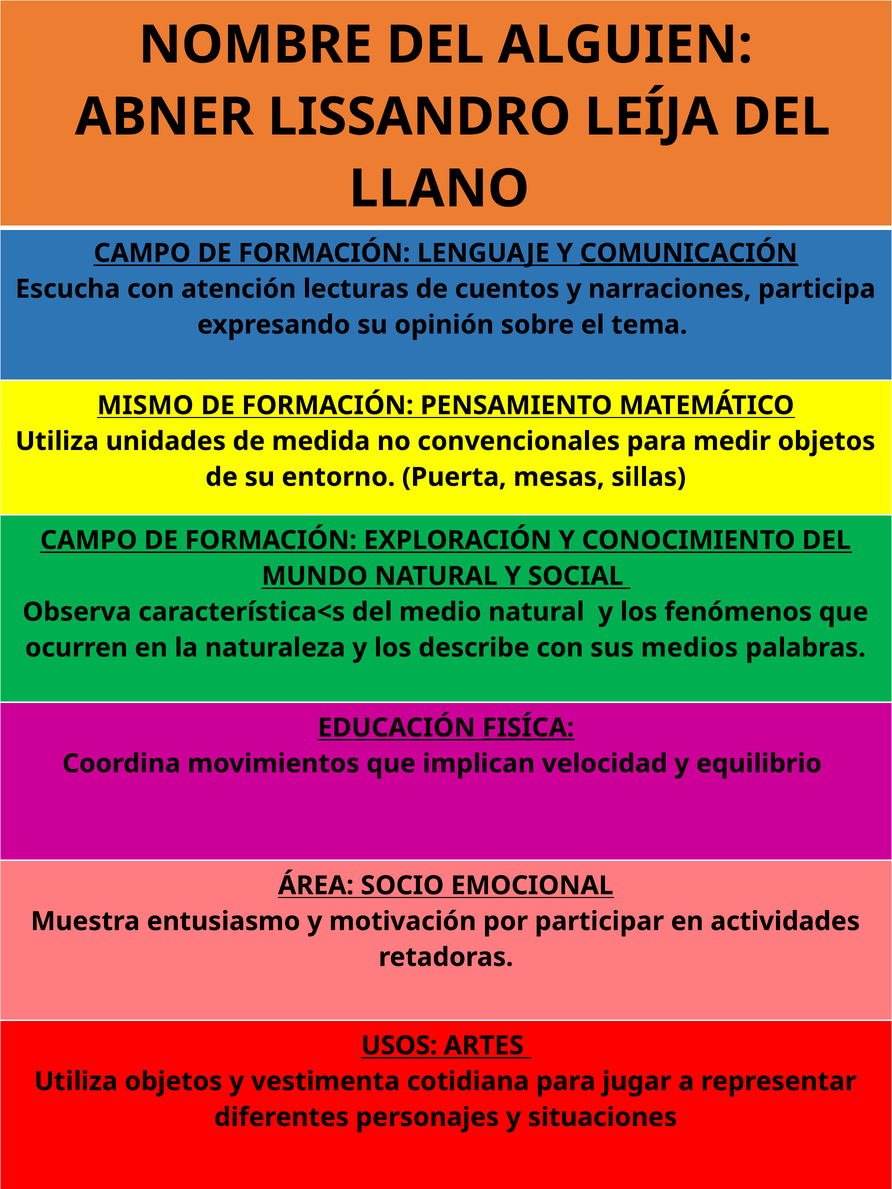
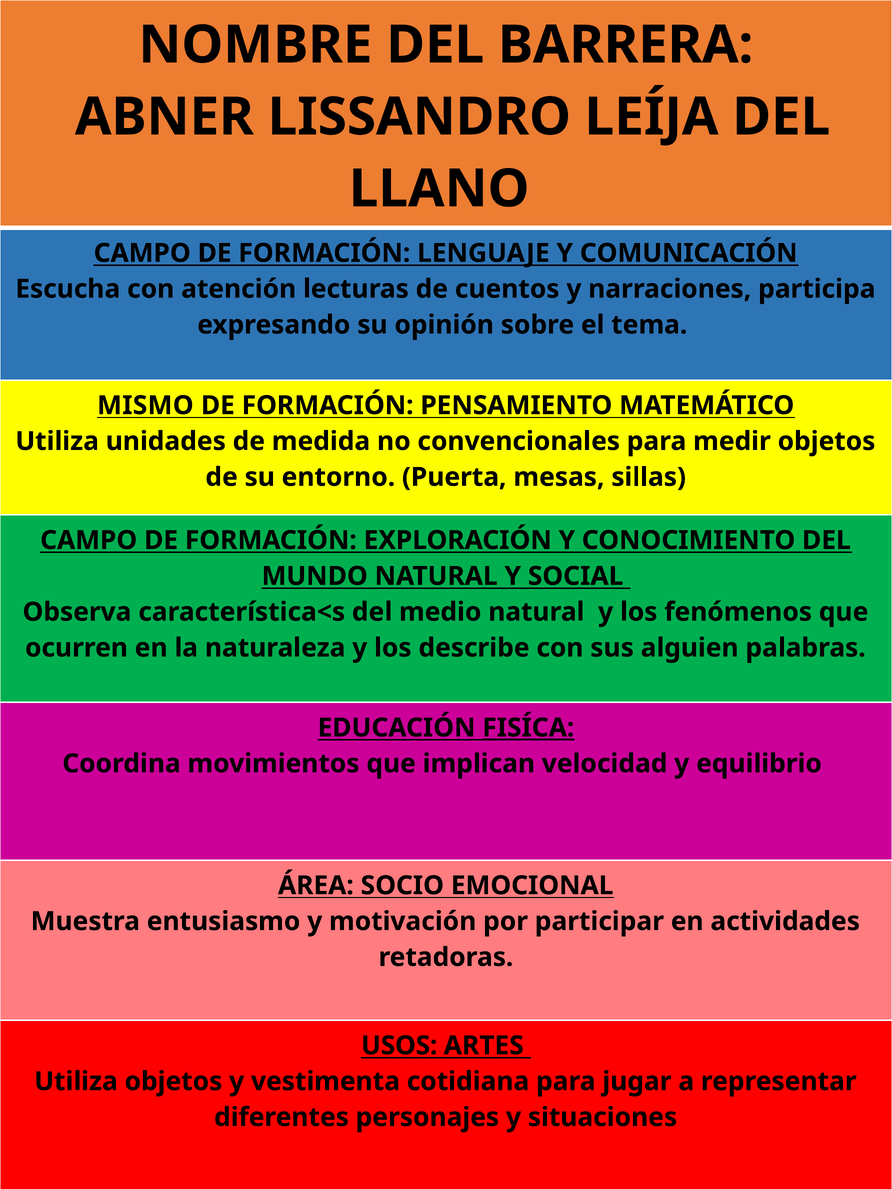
ALGUIEN: ALGUIEN -> BARRERA
COMUNICACIÓN underline: present -> none
medios: medios -> alguien
